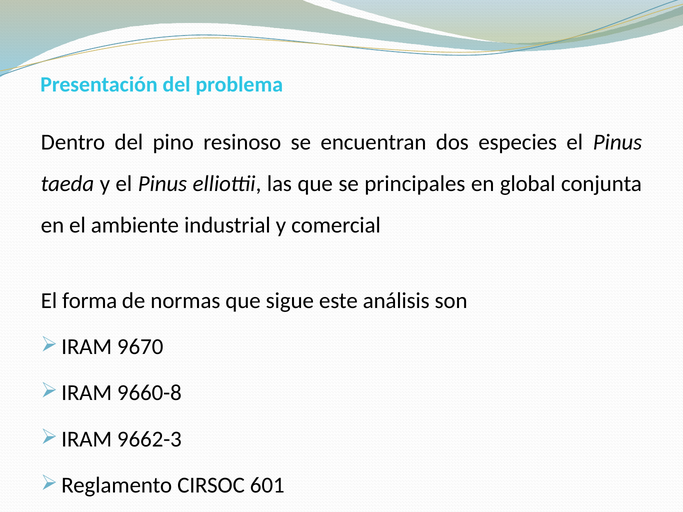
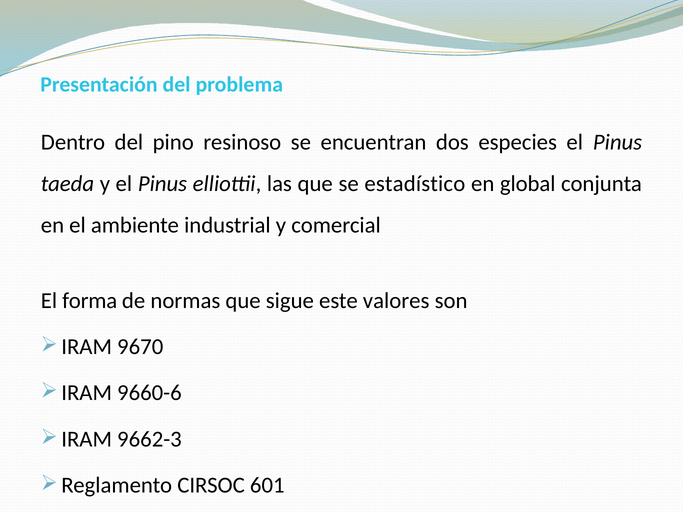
principales: principales -> estadístico
análisis: análisis -> valores
9660-8: 9660-8 -> 9660-6
